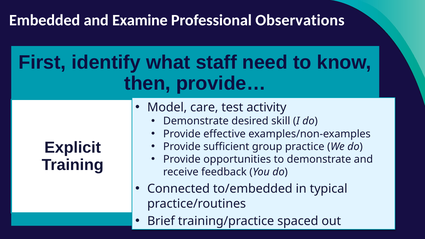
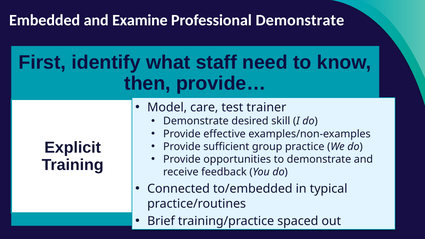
Professional Observations: Observations -> Demonstrate
activity: activity -> trainer
